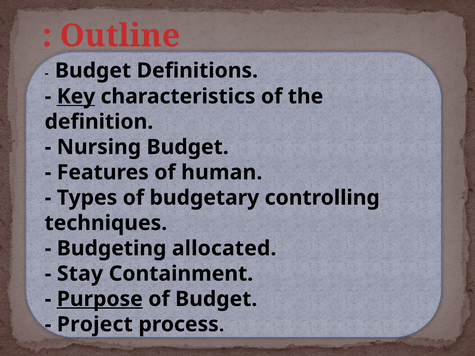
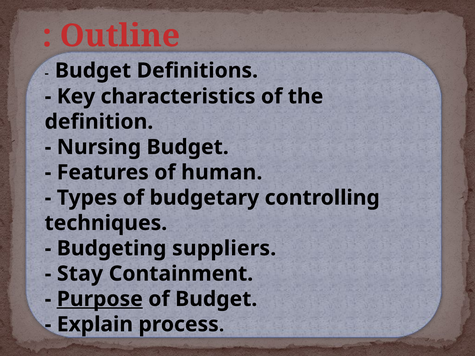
Key underline: present -> none
allocated: allocated -> suppliers
Project: Project -> Explain
